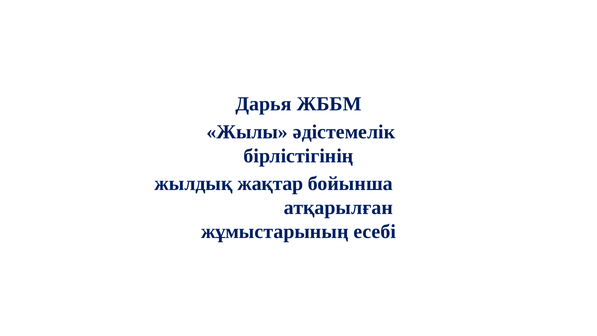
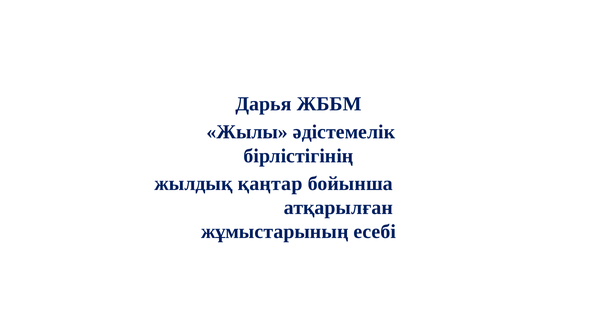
жақтар: жақтар -> қаңтар
